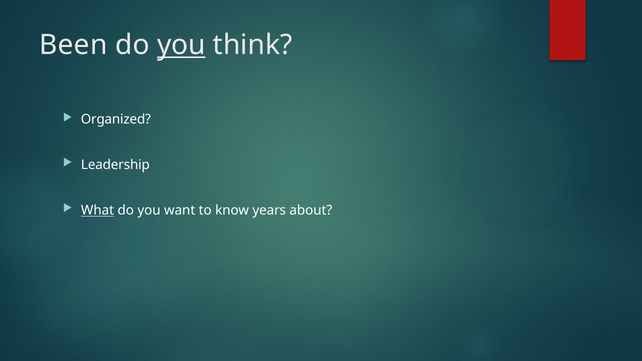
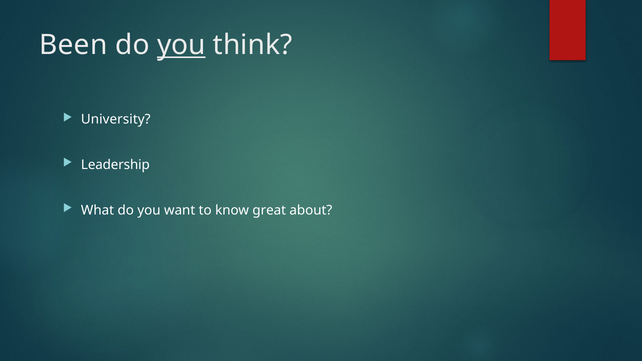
Organized: Organized -> University
What underline: present -> none
years: years -> great
